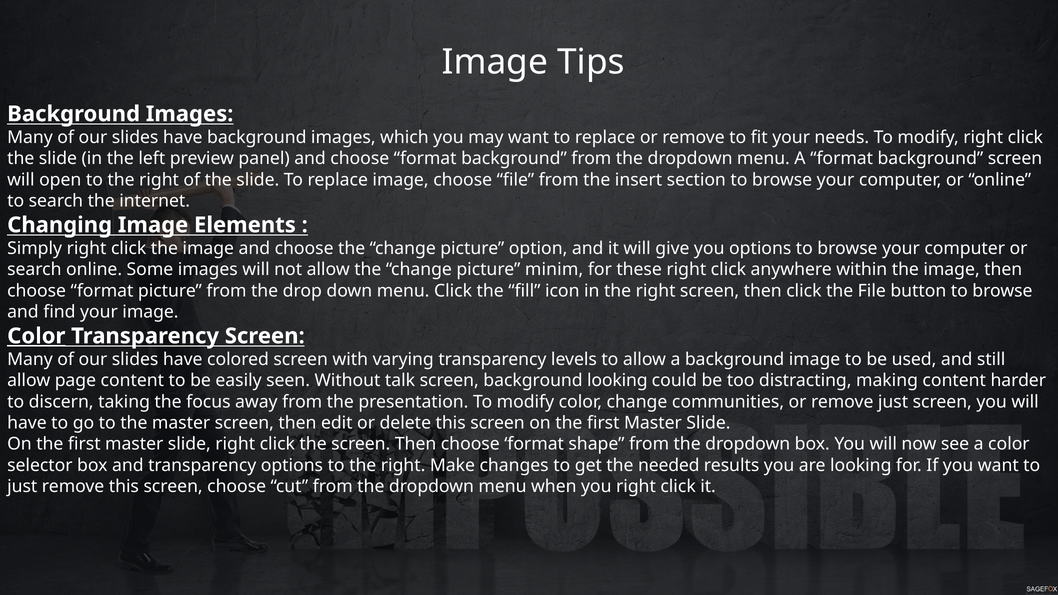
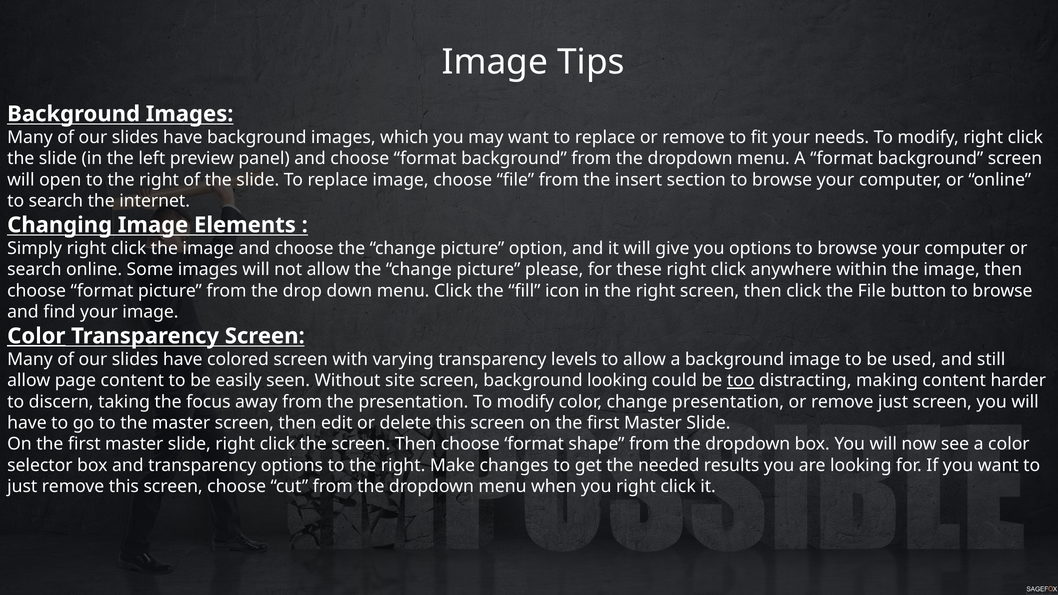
minim: minim -> please
talk: talk -> site
too underline: none -> present
change communities: communities -> presentation
